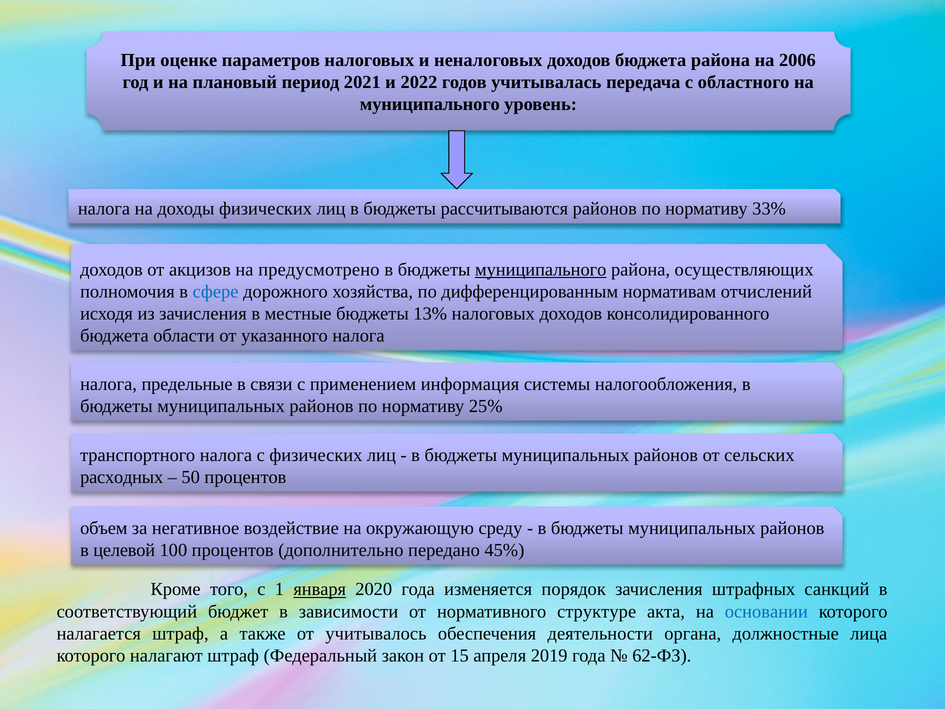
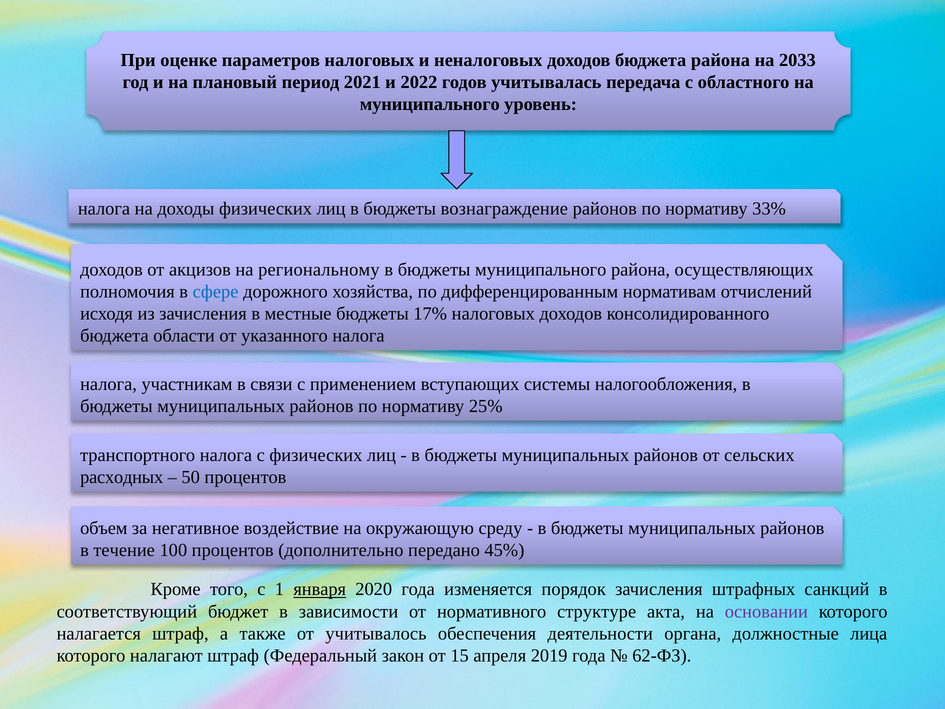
2006: 2006 -> 2033
рассчитываются: рассчитываются -> вознаграждение
предусмотрено: предусмотрено -> региональному
муниципального at (541, 270) underline: present -> none
13%: 13% -> 17%
предельные: предельные -> участникам
информация: информация -> вступающих
целевой: целевой -> течение
основании colour: blue -> purple
